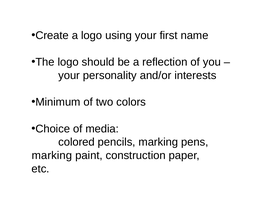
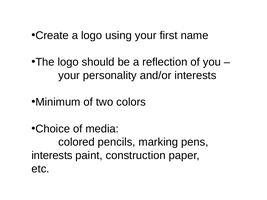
marking at (52, 156): marking -> interests
